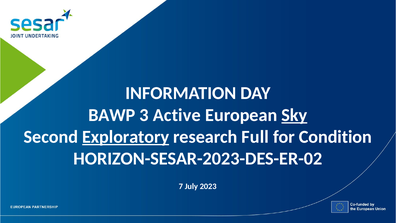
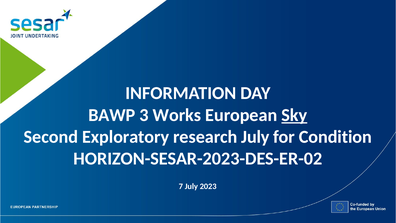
Active: Active -> Works
Exploratory underline: present -> none
research Full: Full -> July
